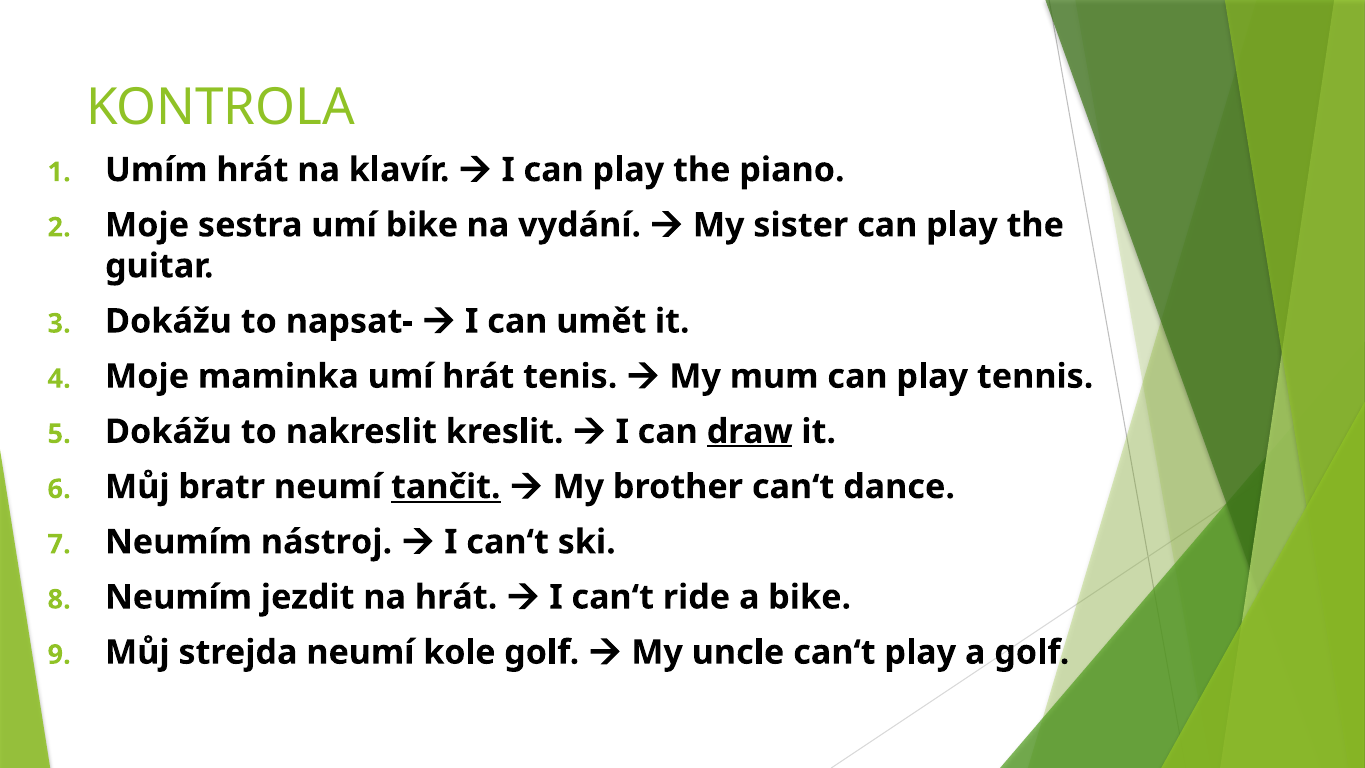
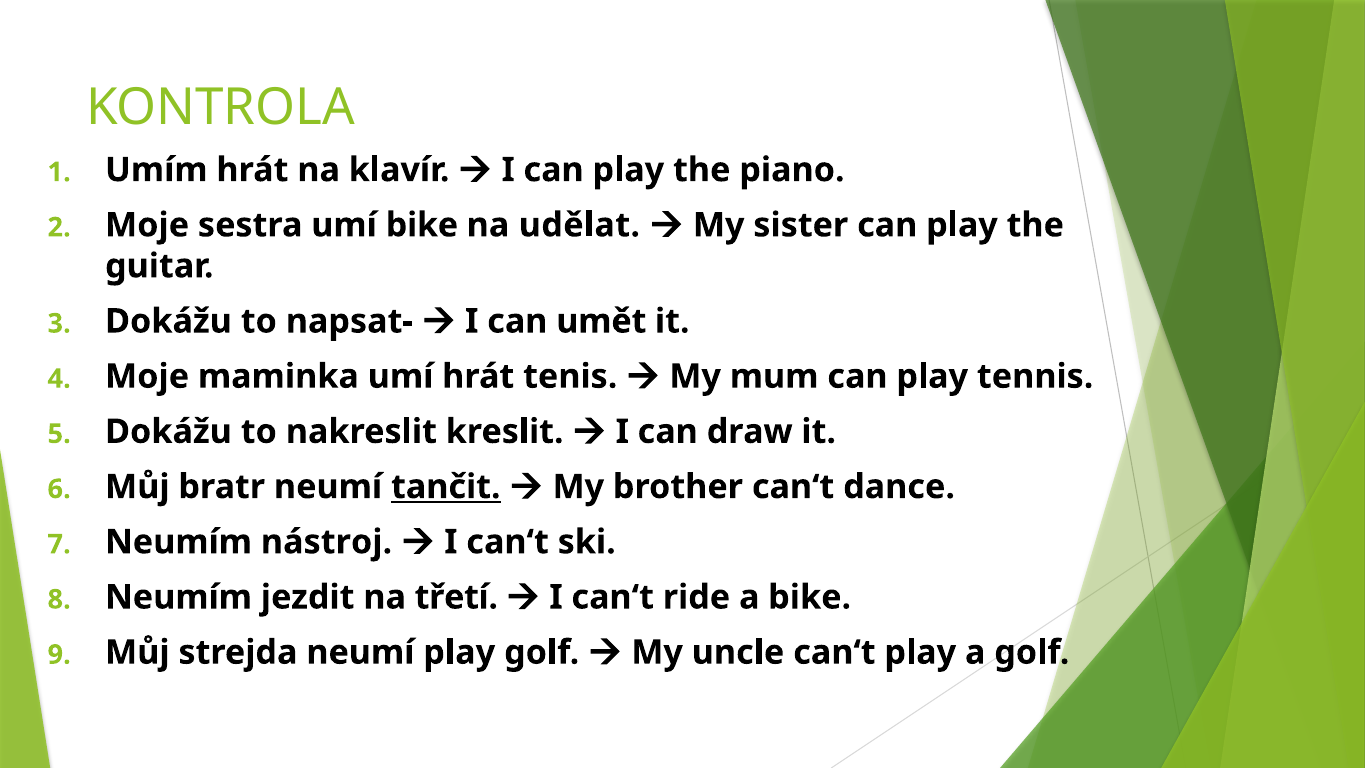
vydání: vydání -> udělat
draw underline: present -> none
na hrát: hrát -> třetí
neumí kole: kole -> play
